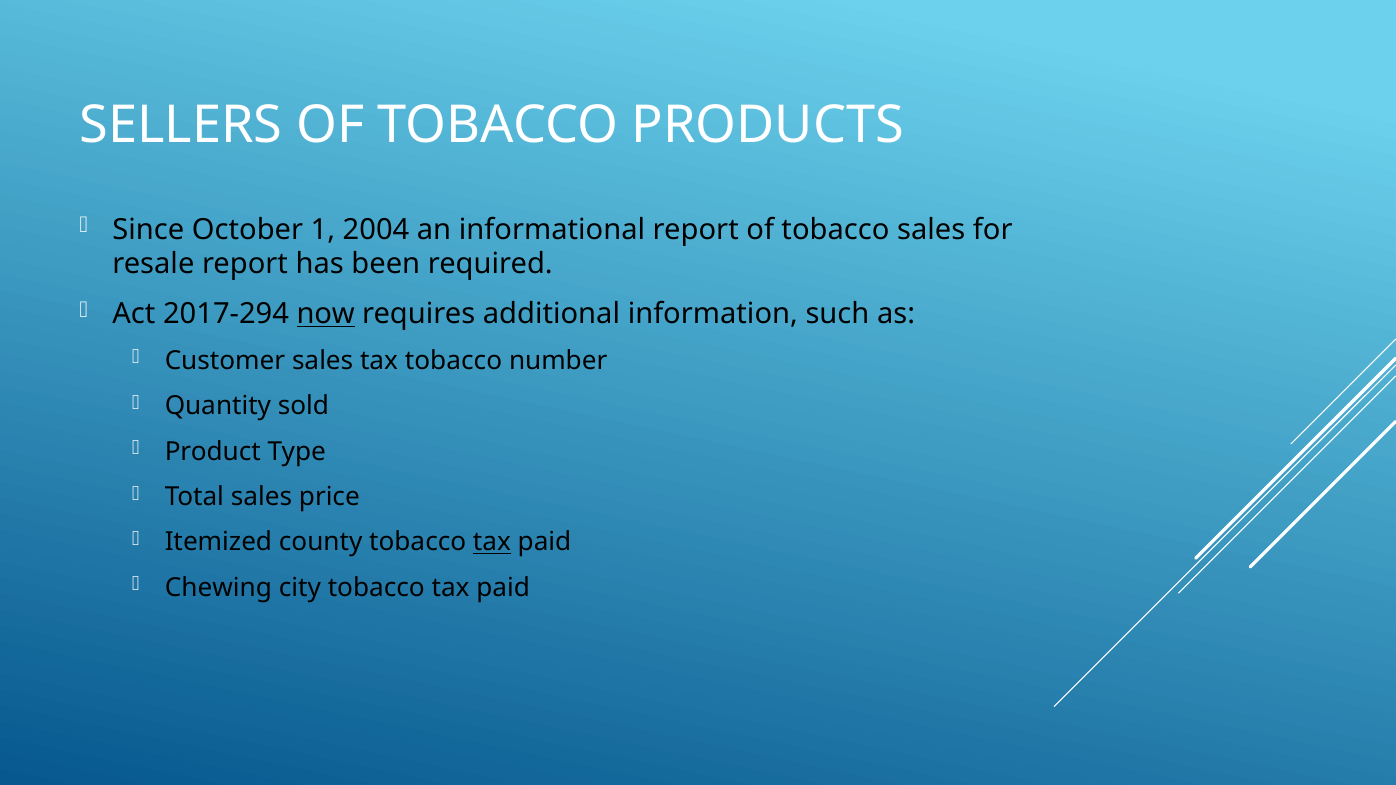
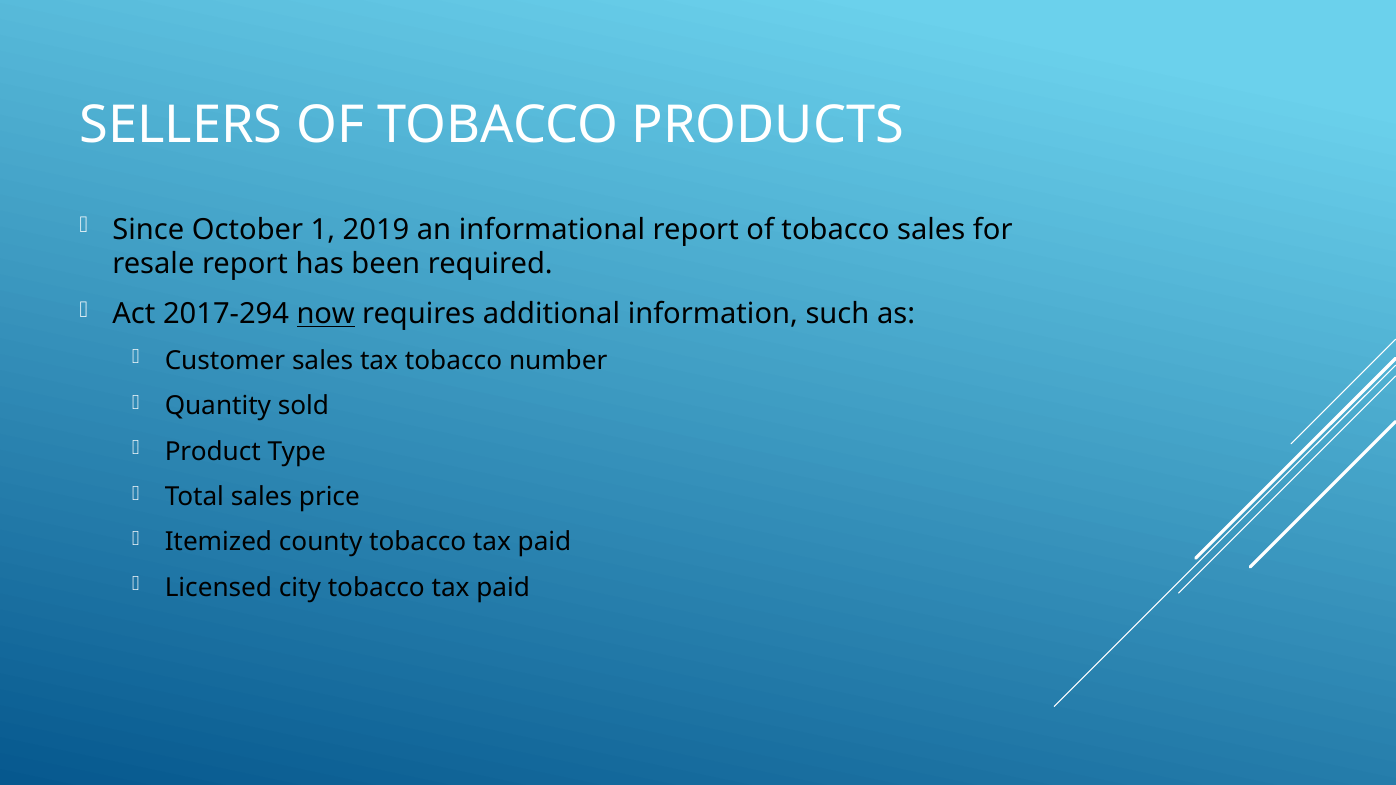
2004: 2004 -> 2019
tax at (492, 542) underline: present -> none
Chewing: Chewing -> Licensed
